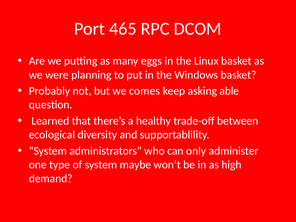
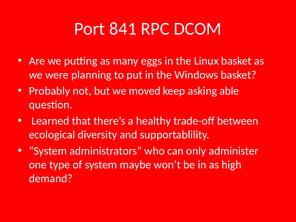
465: 465 -> 841
comes: comes -> moved
